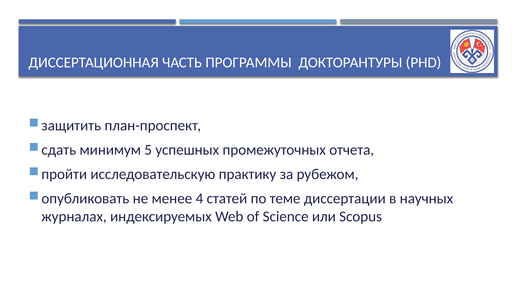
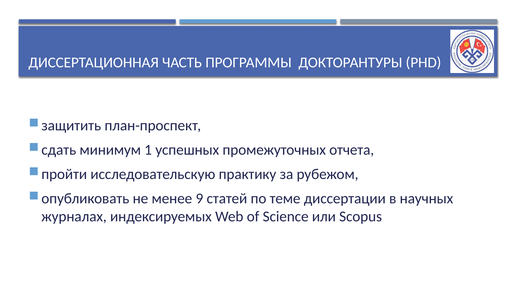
5: 5 -> 1
4: 4 -> 9
